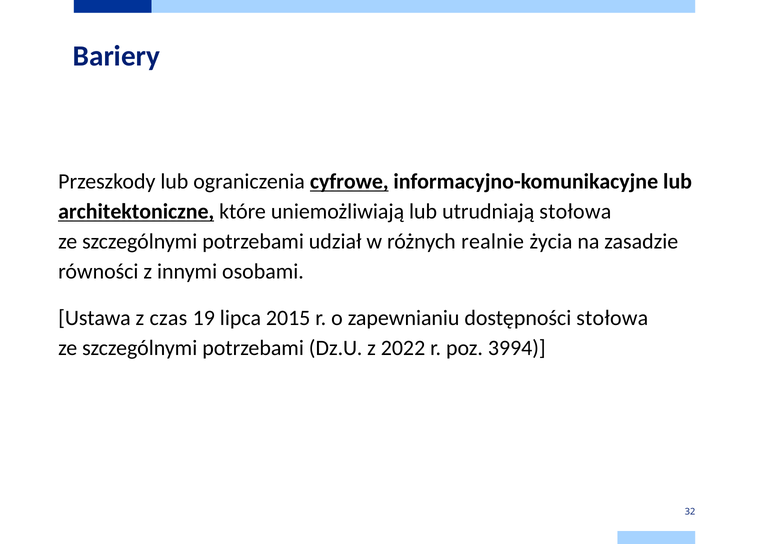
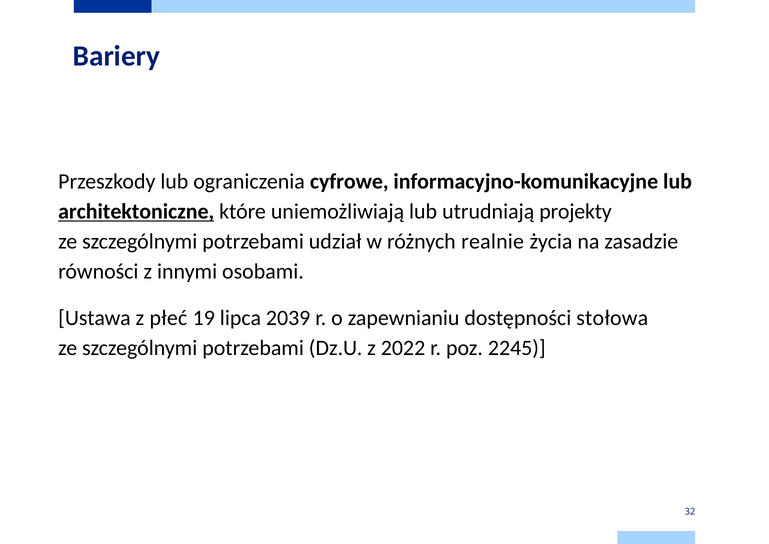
cyfrowe underline: present -> none
utrudniają stołowa: stołowa -> projekty
czas: czas -> płeć
2015: 2015 -> 2039
3994: 3994 -> 2245
